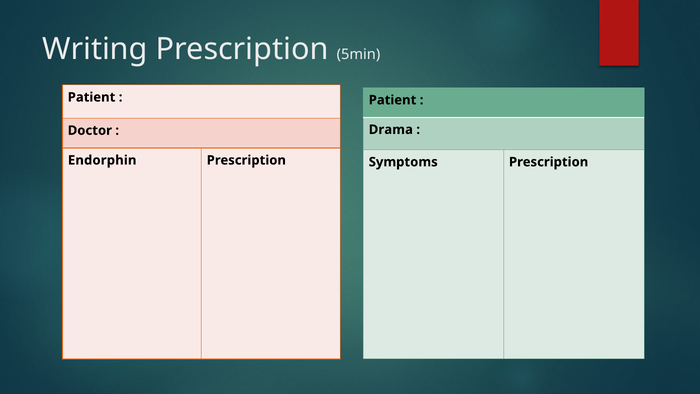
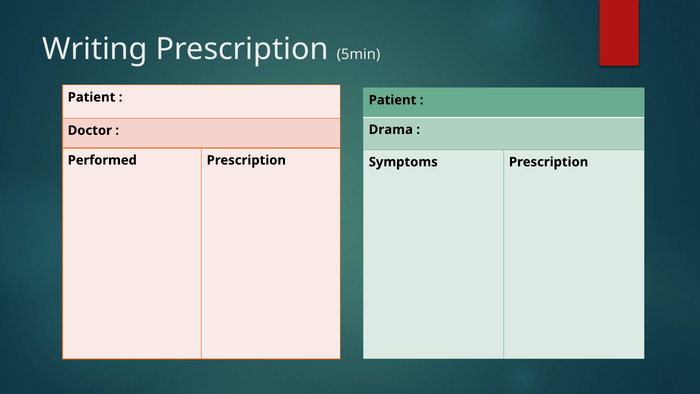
Endorphin: Endorphin -> Performed
